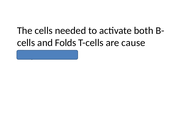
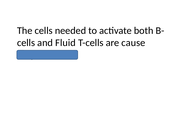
Folds: Folds -> Fluid
